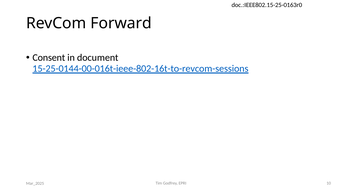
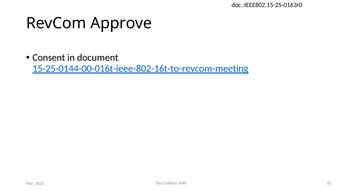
Forward: Forward -> Approve
15-25-0144-00-016t-ieee-802-16t-to-revcom-sessions: 15-25-0144-00-016t-ieee-802-16t-to-revcom-sessions -> 15-25-0144-00-016t-ieee-802-16t-to-revcom-meeting
